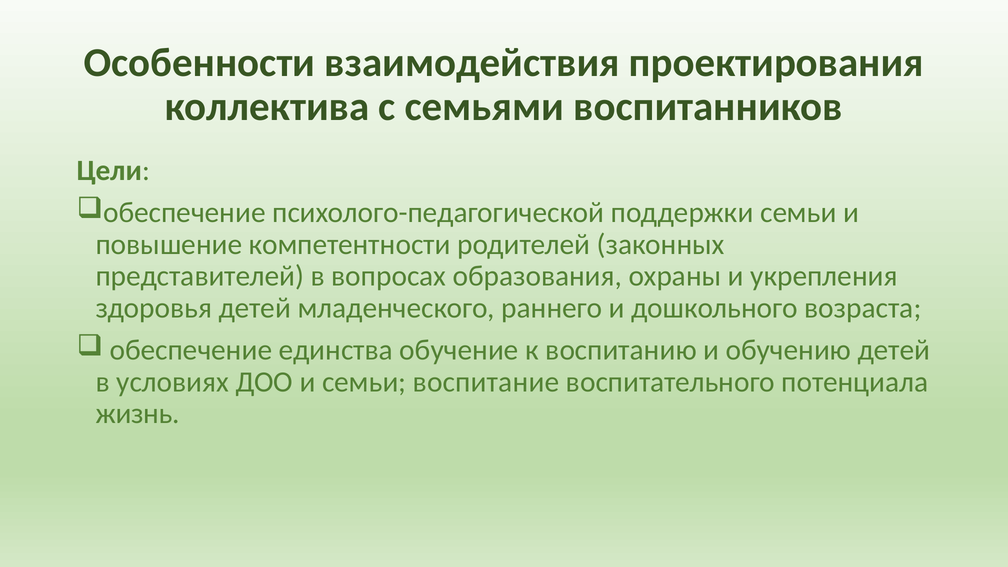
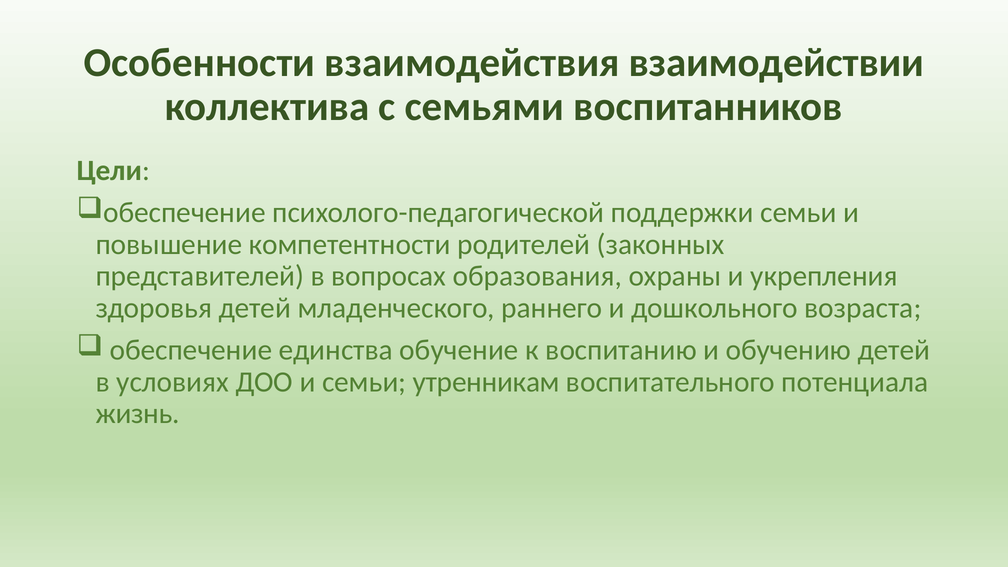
проектирования: проектирования -> взаимодействии
воспитание: воспитание -> утренникам
